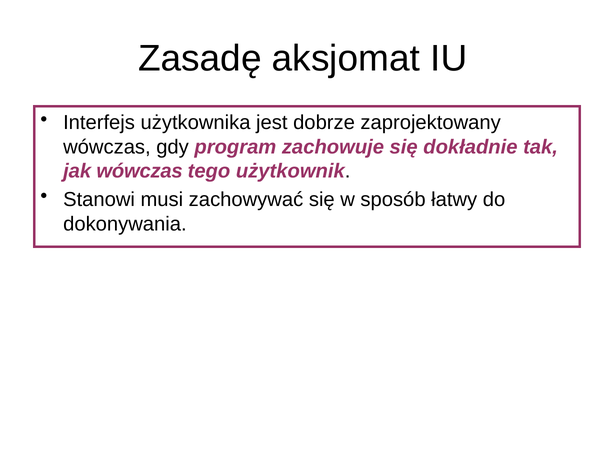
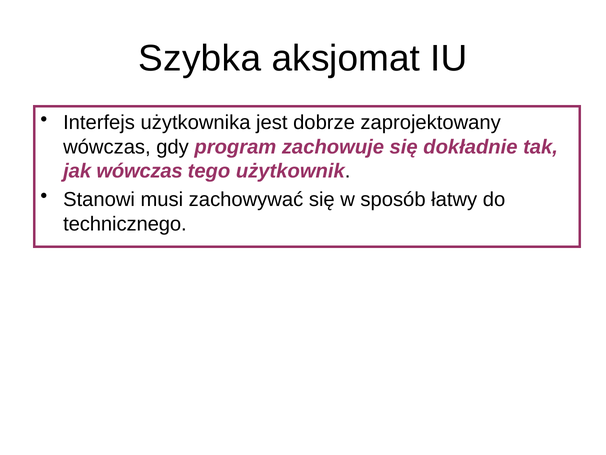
Zasadę: Zasadę -> Szybka
dokonywania: dokonywania -> technicznego
